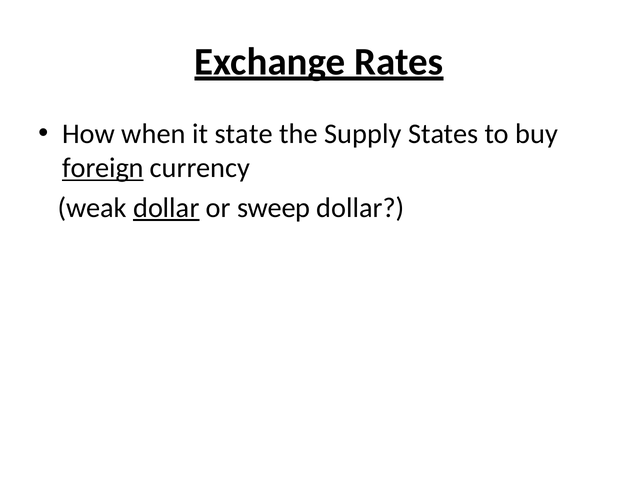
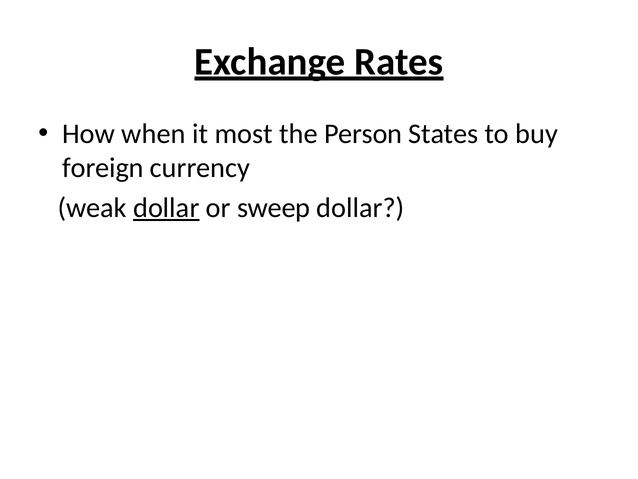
state: state -> most
Supply: Supply -> Person
foreign underline: present -> none
